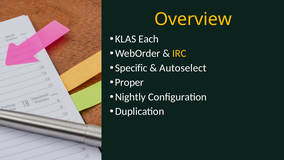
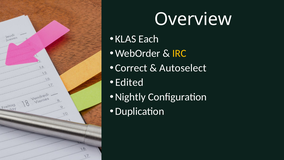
Overview colour: yellow -> white
Specific: Specific -> Correct
Proper: Proper -> Edited
